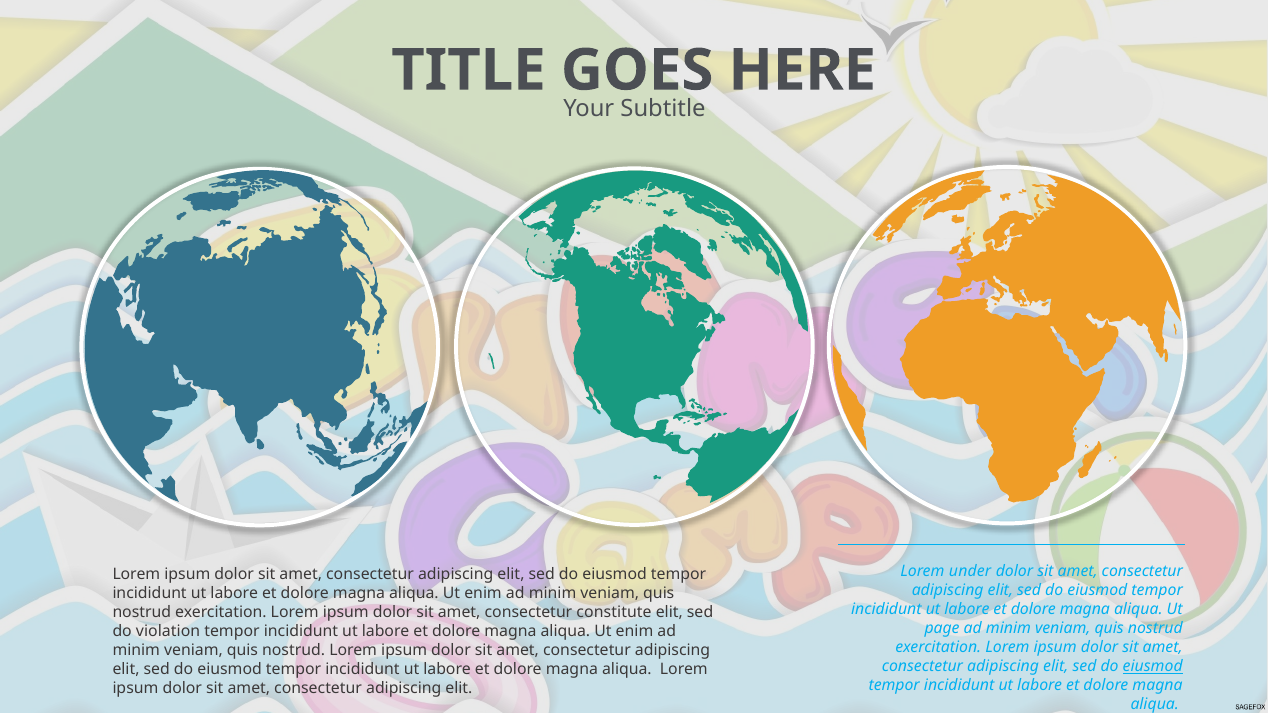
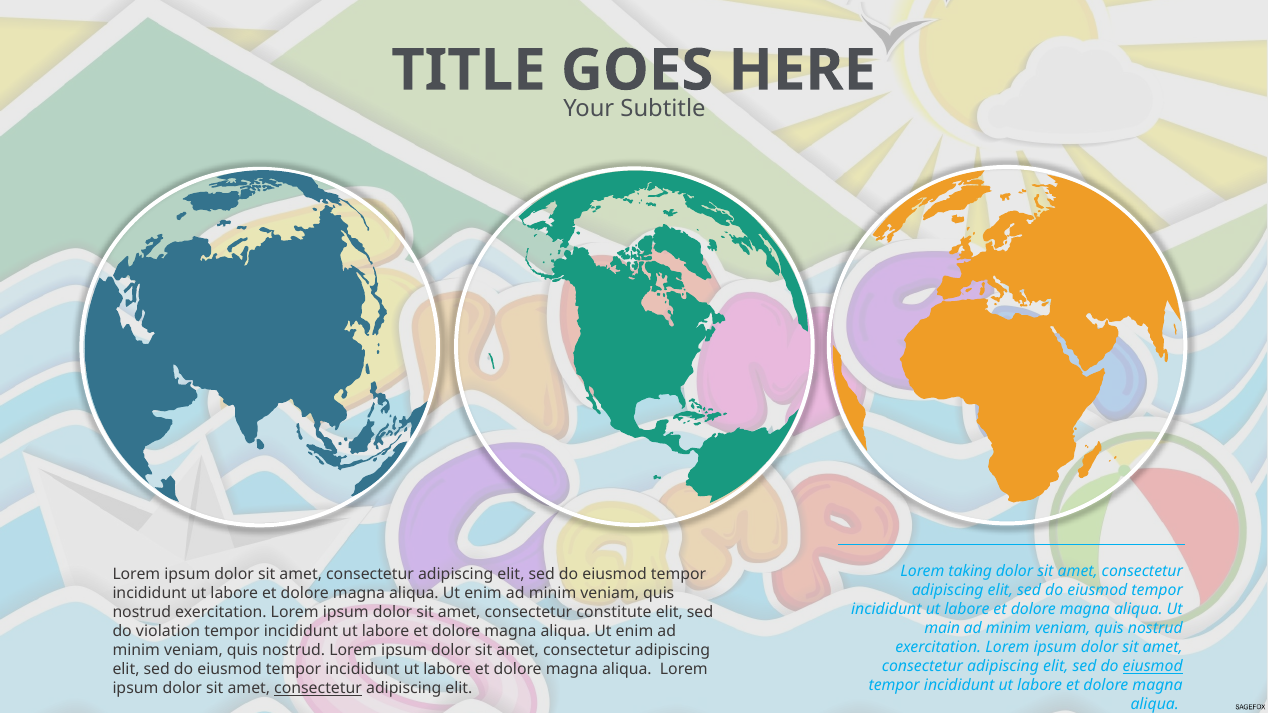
under: under -> taking
page: page -> main
consectetur at (318, 689) underline: none -> present
